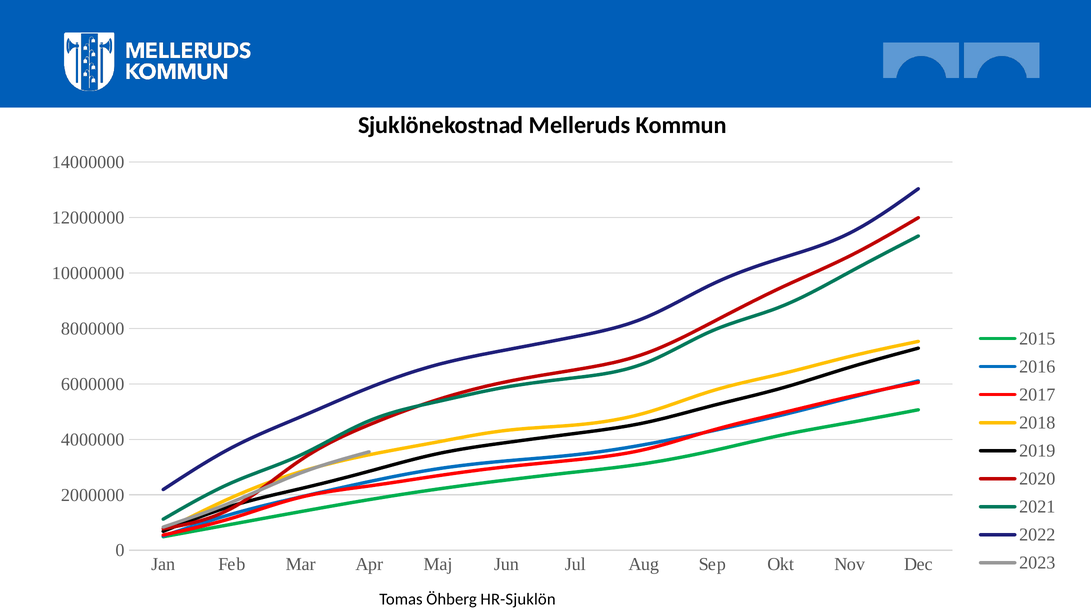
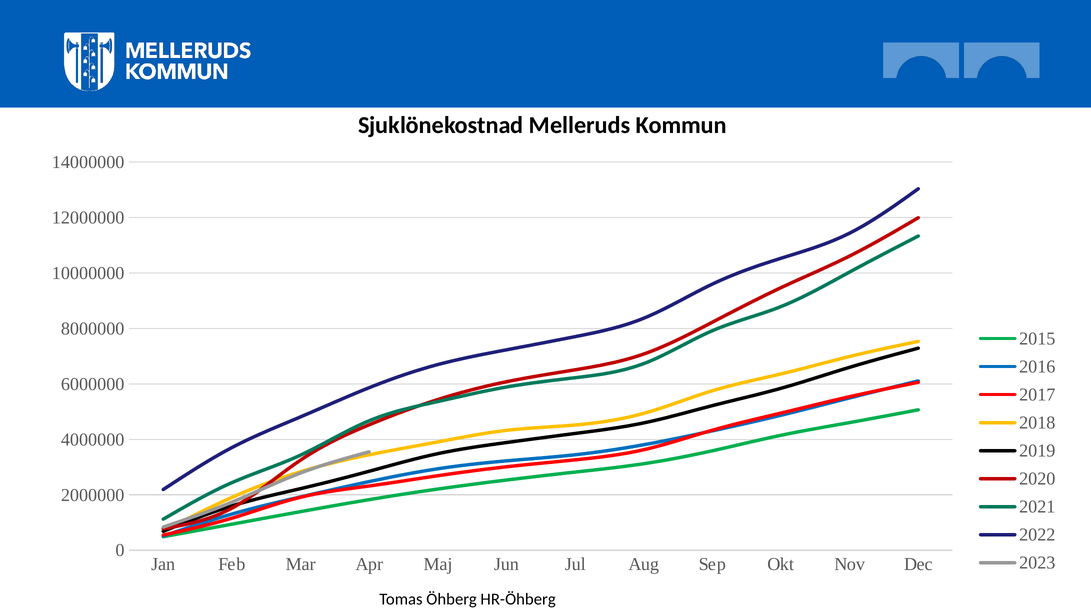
HR-Sjuklön: HR-Sjuklön -> HR-Öhberg
